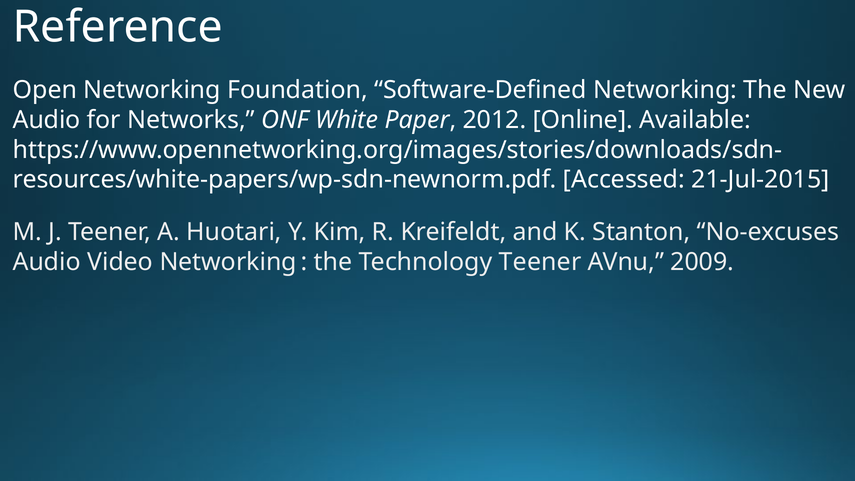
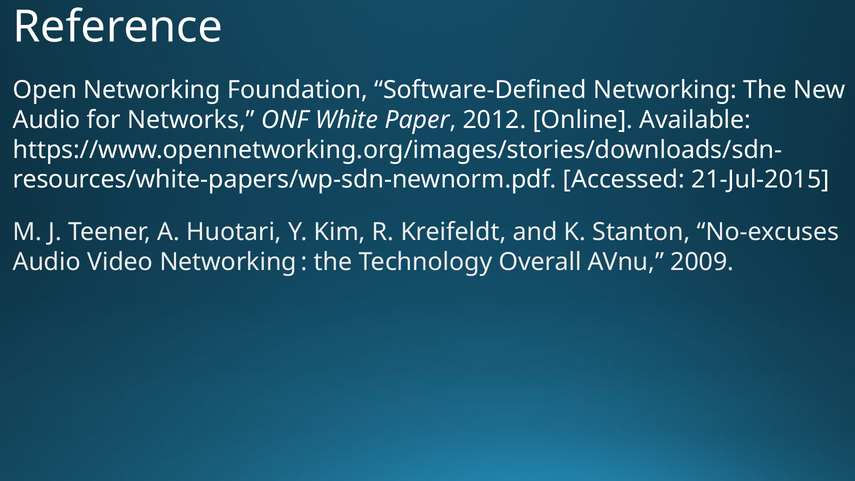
Technology Teener: Teener -> Overall
